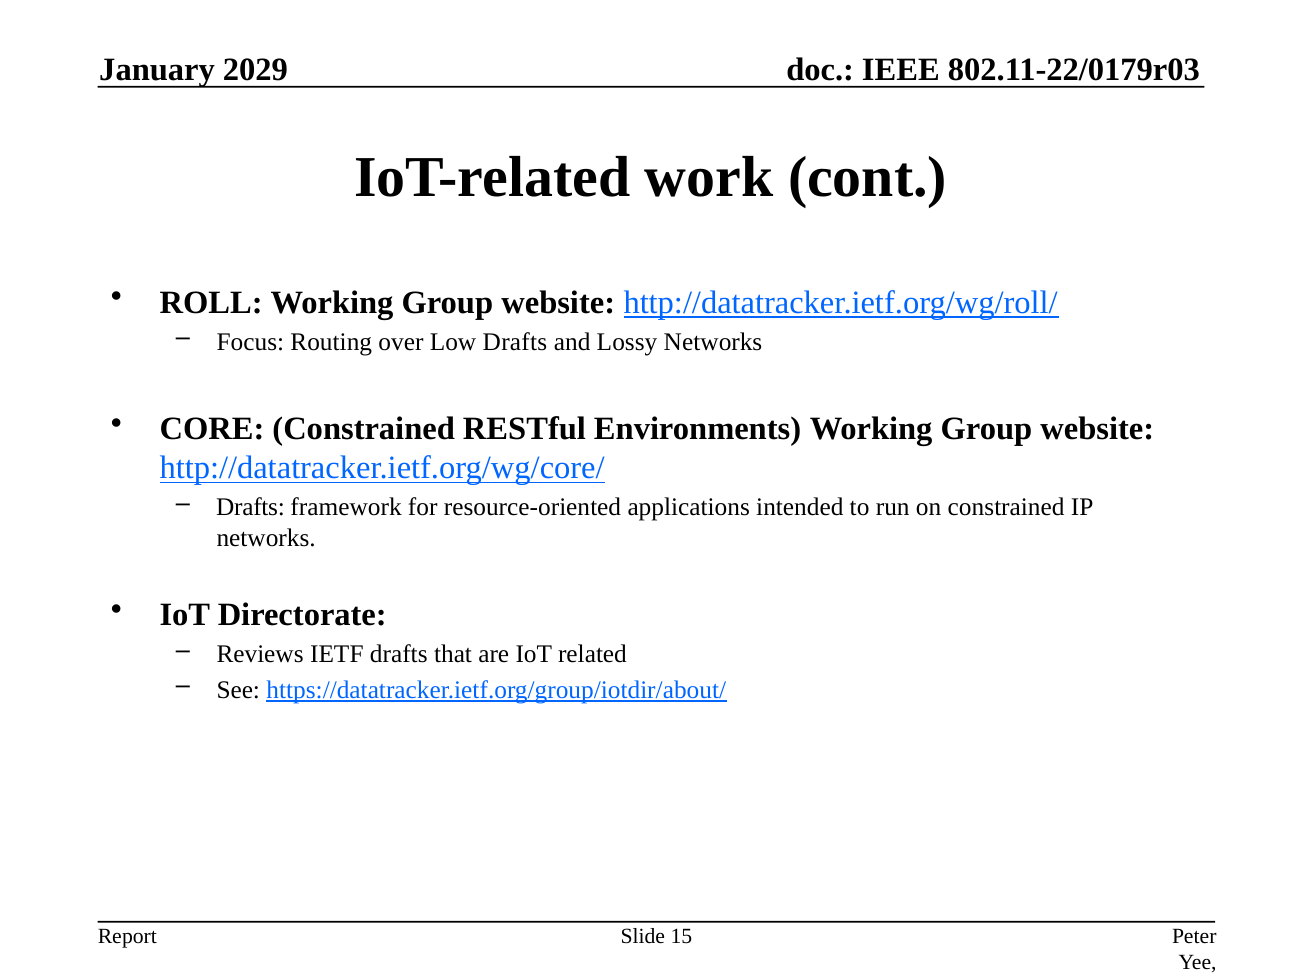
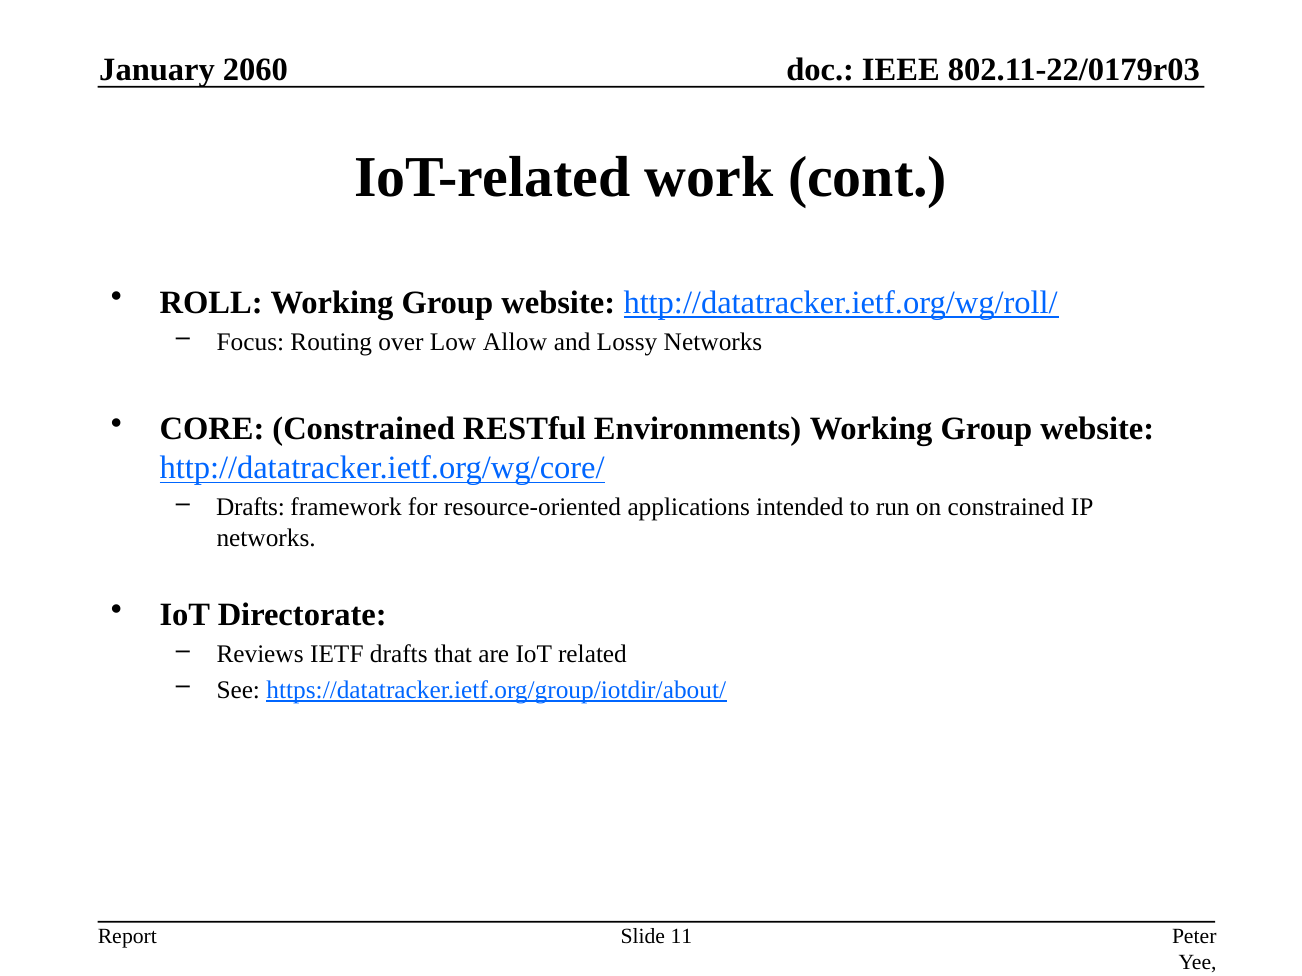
2029: 2029 -> 2060
Low Drafts: Drafts -> Allow
15: 15 -> 11
